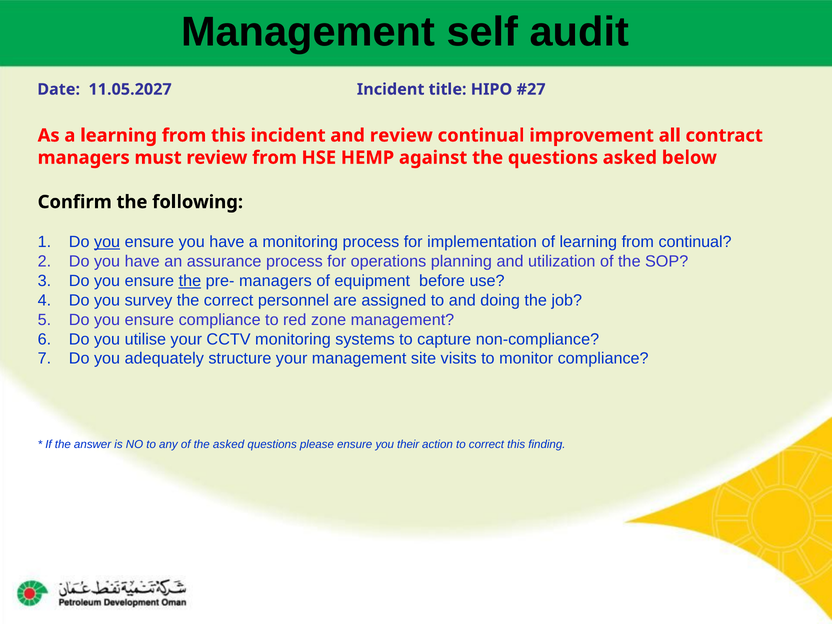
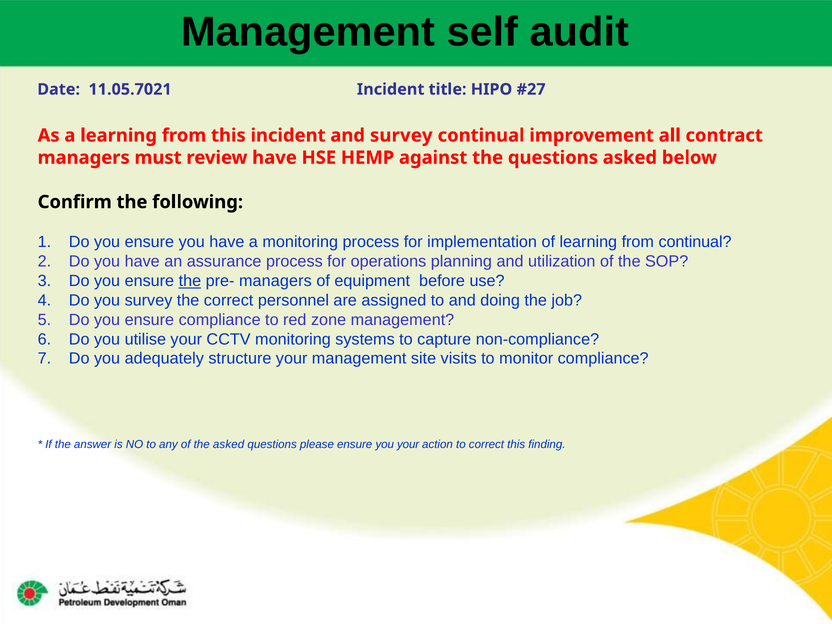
11.05.2027: 11.05.2027 -> 11.05.7021
and review: review -> survey
review from: from -> have
you at (107, 242) underline: present -> none
you their: their -> your
